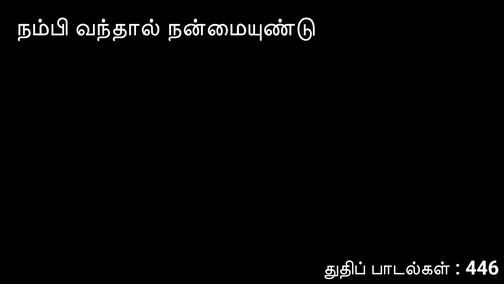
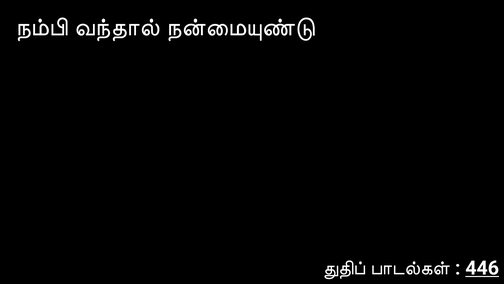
446 underline: none -> present
